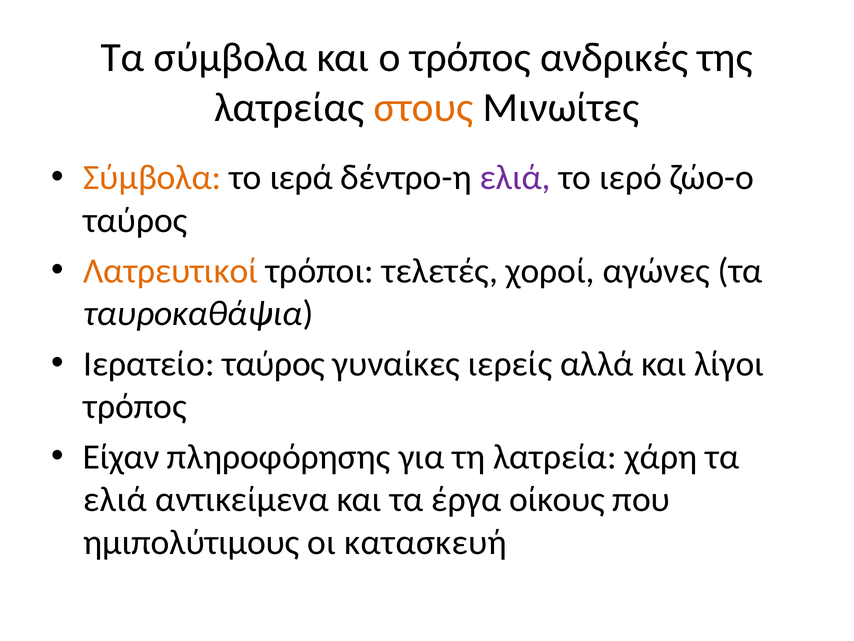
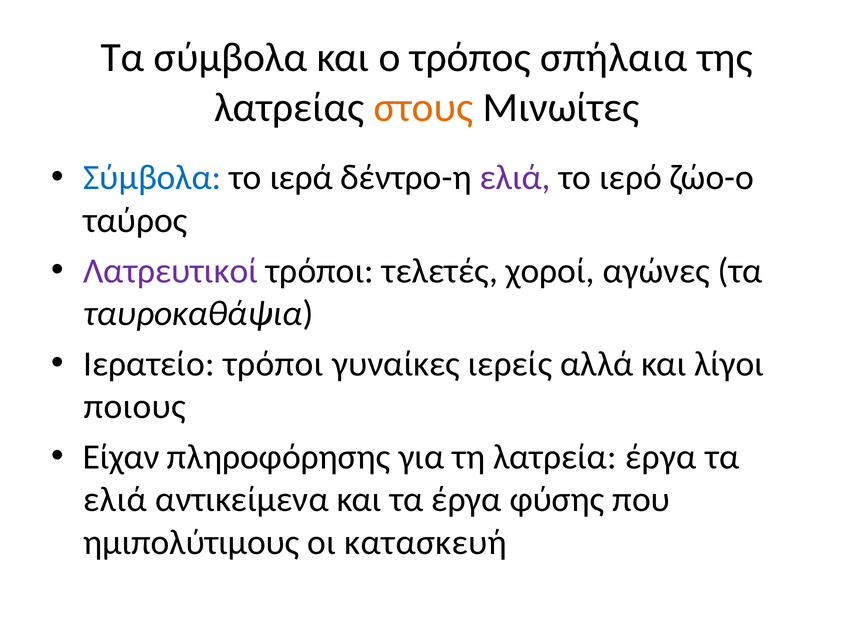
ανδρικές: ανδρικές -> σπήλαια
Σύμβολα at (152, 178) colour: orange -> blue
Λατρευτικοί colour: orange -> purple
Ιερατείο ταύρος: ταύρος -> τρόποι
τρόπος at (135, 406): τρόπος -> ποιους
λατρεία χάρη: χάρη -> έργα
οίκους: οίκους -> φύσης
